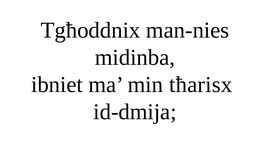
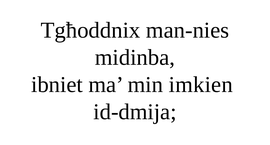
tħarisx: tħarisx -> imkien
